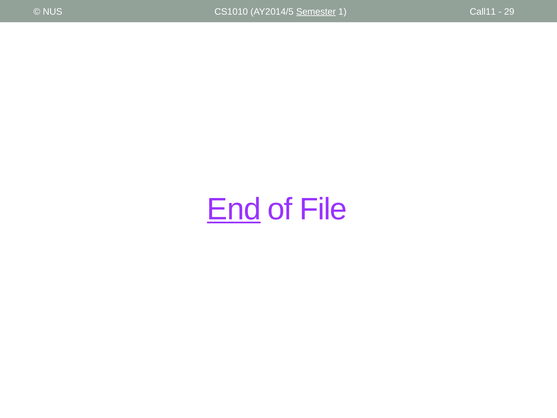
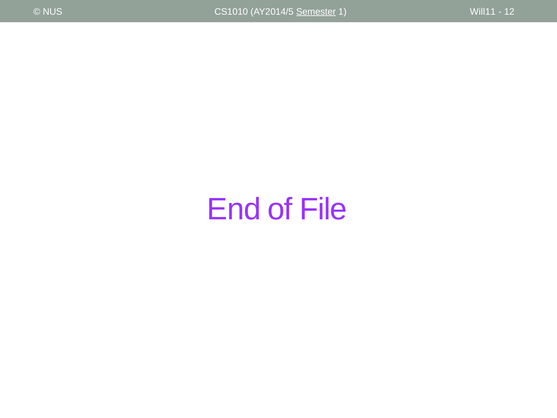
Call11: Call11 -> Will11
29: 29 -> 12
End underline: present -> none
